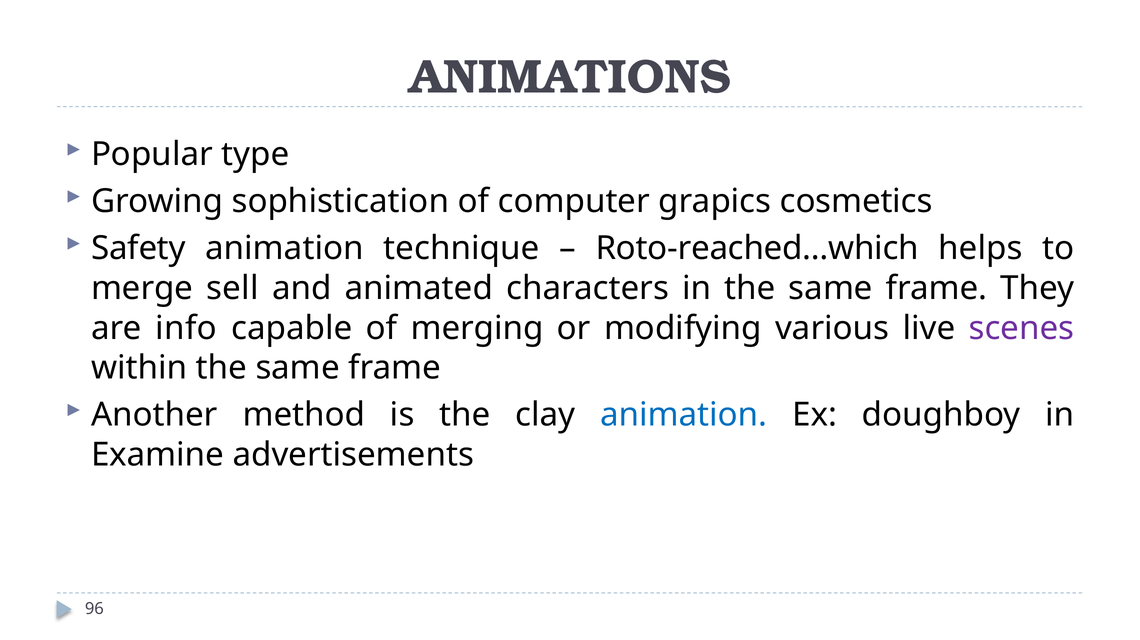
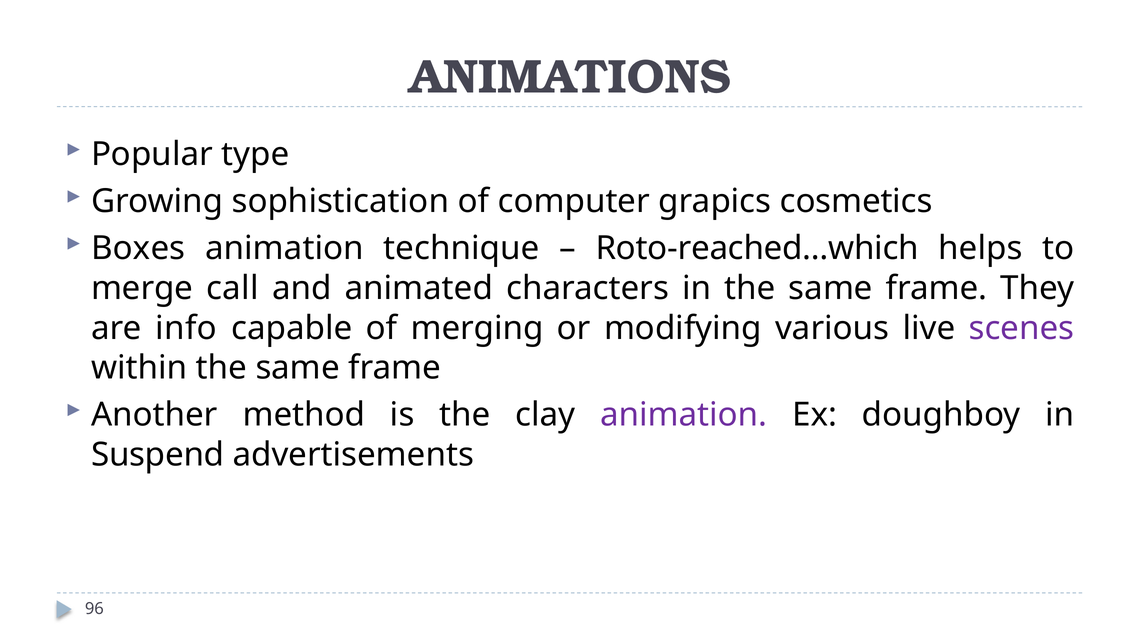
Safety: Safety -> Boxes
sell: sell -> call
animation at (684, 415) colour: blue -> purple
Examine: Examine -> Suspend
